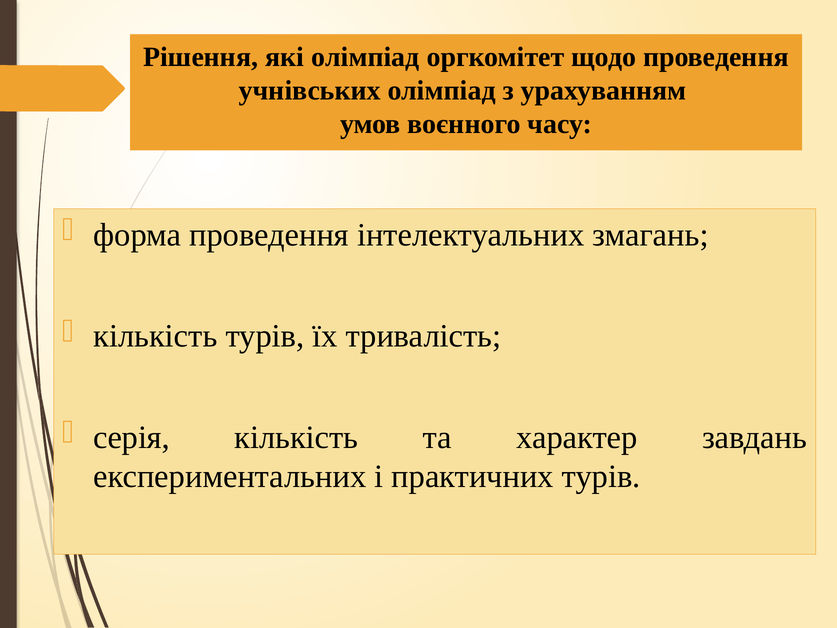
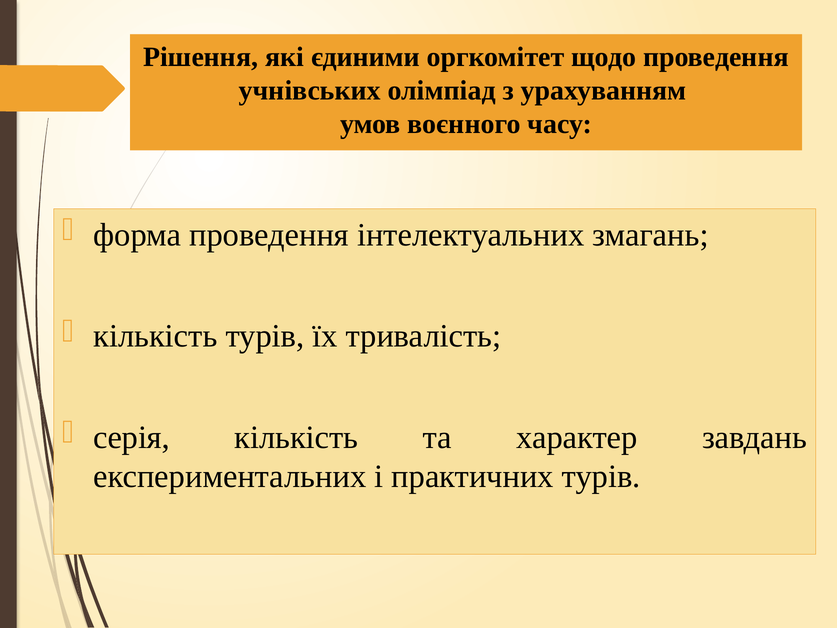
які олімпіад: олімпіад -> єдиними
